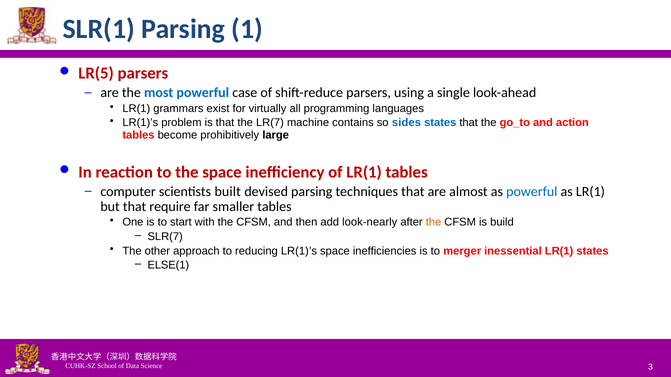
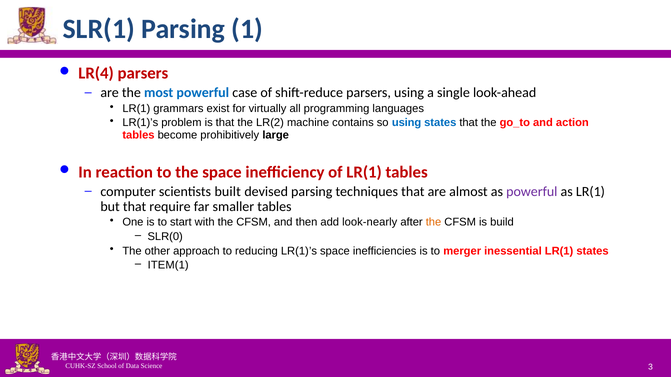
LR(5: LR(5 -> LR(4
LR(7: LR(7 -> LR(2
so sides: sides -> using
powerful at (532, 192) colour: blue -> purple
SLR(7: SLR(7 -> SLR(0
ELSE(1: ELSE(1 -> ITEM(1
